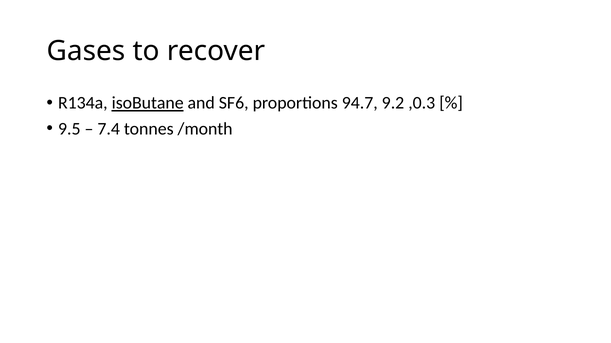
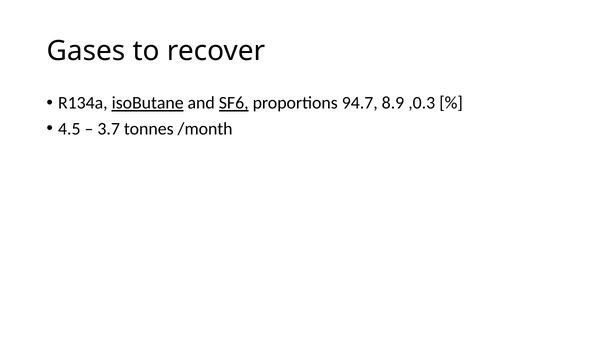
SF6 underline: none -> present
9.2: 9.2 -> 8.9
9.5: 9.5 -> 4.5
7.4: 7.4 -> 3.7
